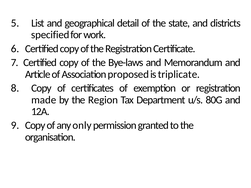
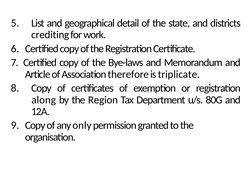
specified: specified -> crediting
proposed: proposed -> therefore
made: made -> along
